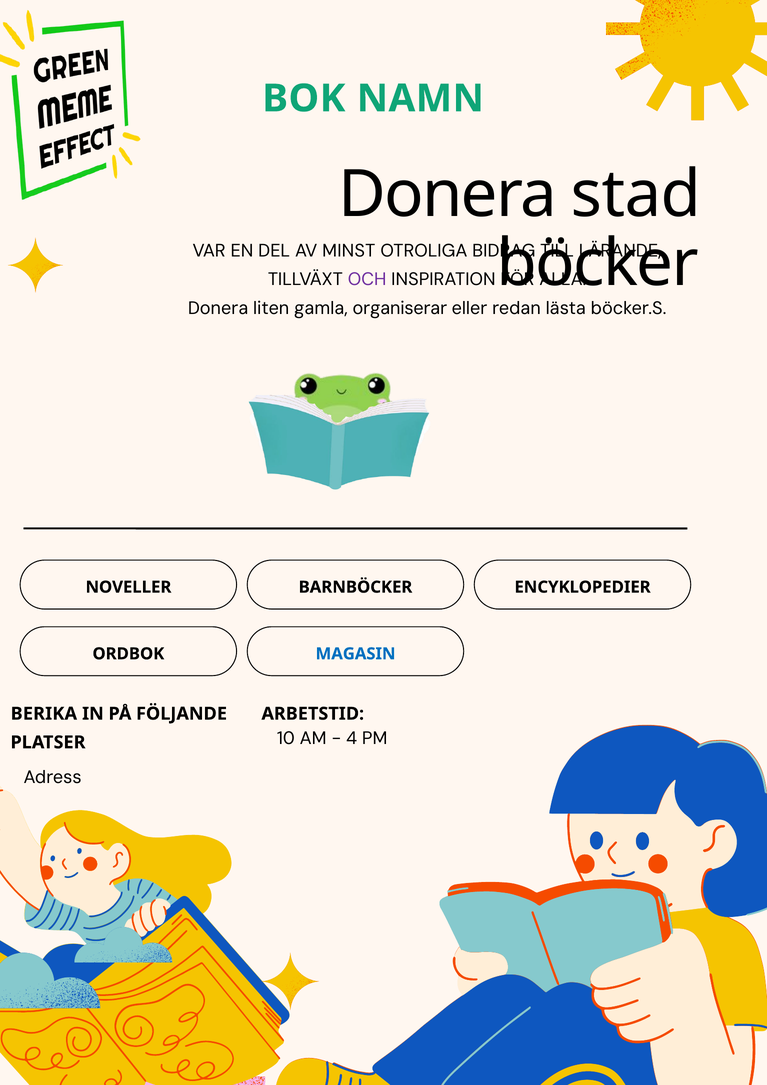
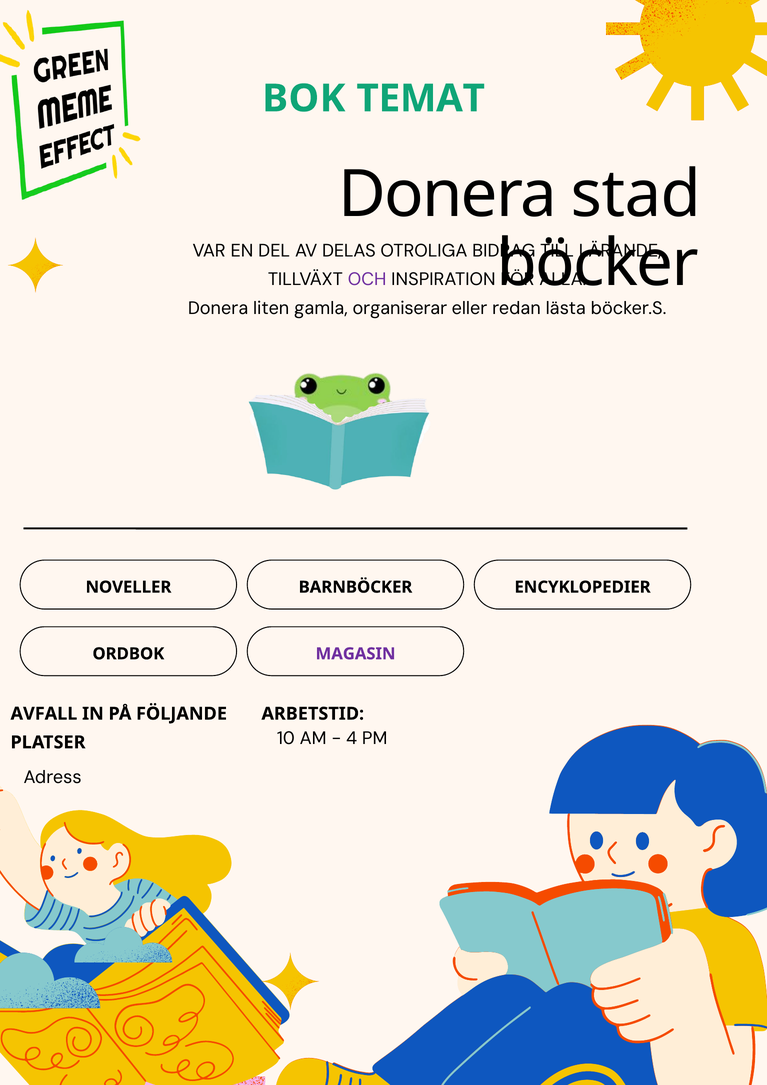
NAMN: NAMN -> TEMAT
MINST: MINST -> DELAS
MAGASIN colour: blue -> purple
BERIKA: BERIKA -> AVFALL
